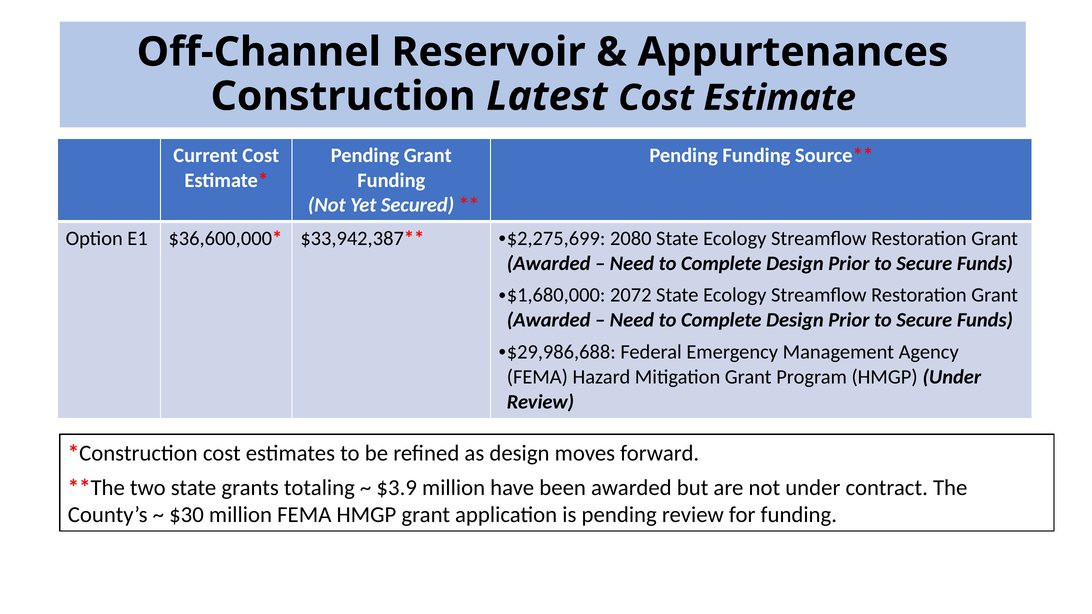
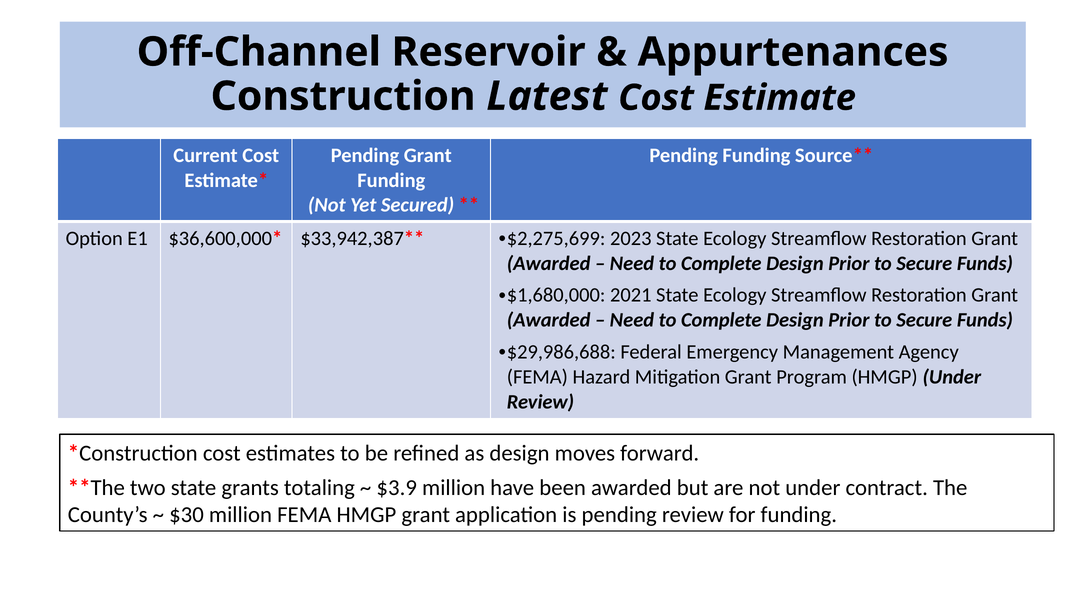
2080: 2080 -> 2023
2072: 2072 -> 2021
